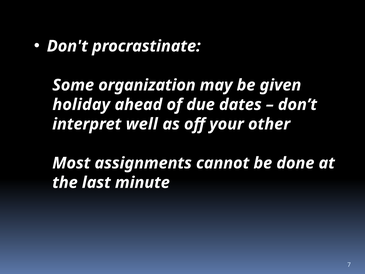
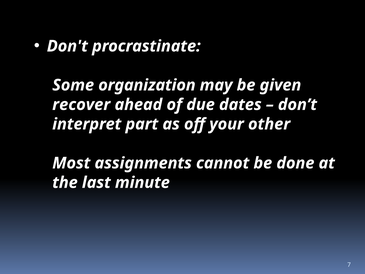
holiday: holiday -> recover
well: well -> part
